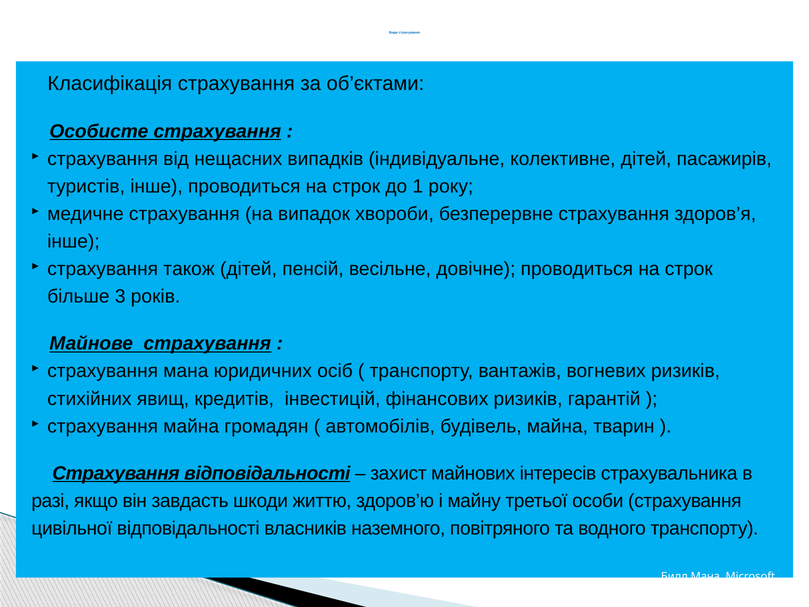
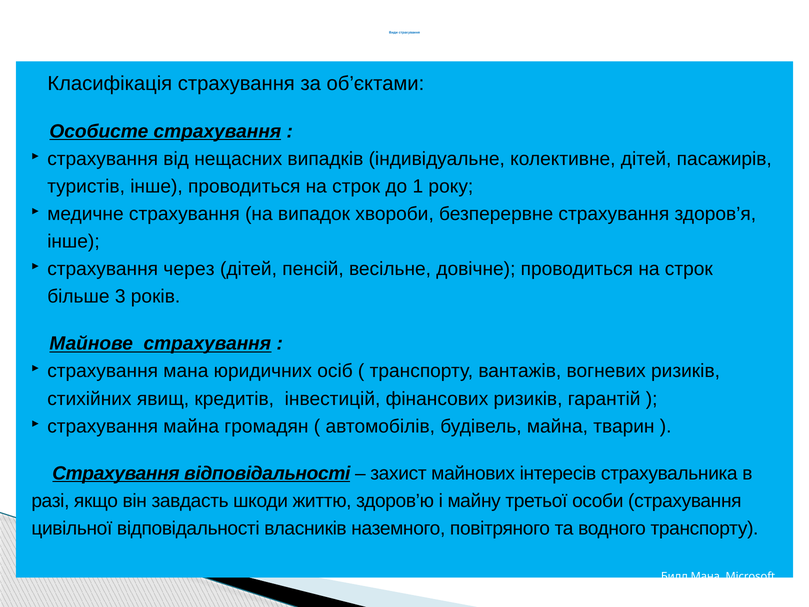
також: також -> через
